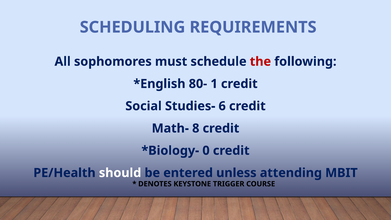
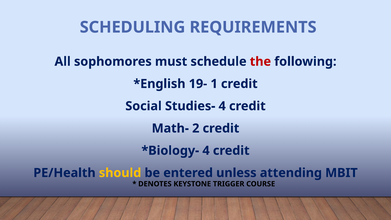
80-: 80- -> 19-
Studies- 6: 6 -> 4
8: 8 -> 2
0 at (206, 151): 0 -> 4
should colour: white -> yellow
